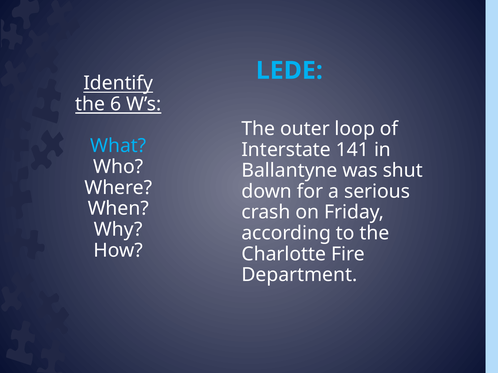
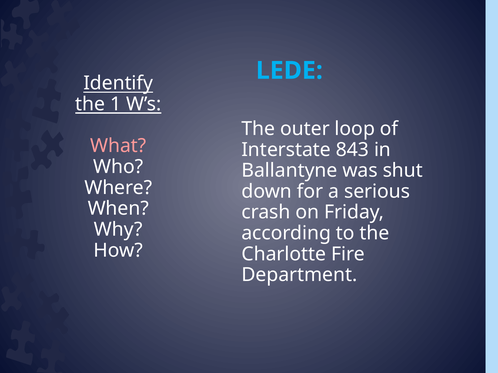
6: 6 -> 1
What colour: light blue -> pink
141: 141 -> 843
